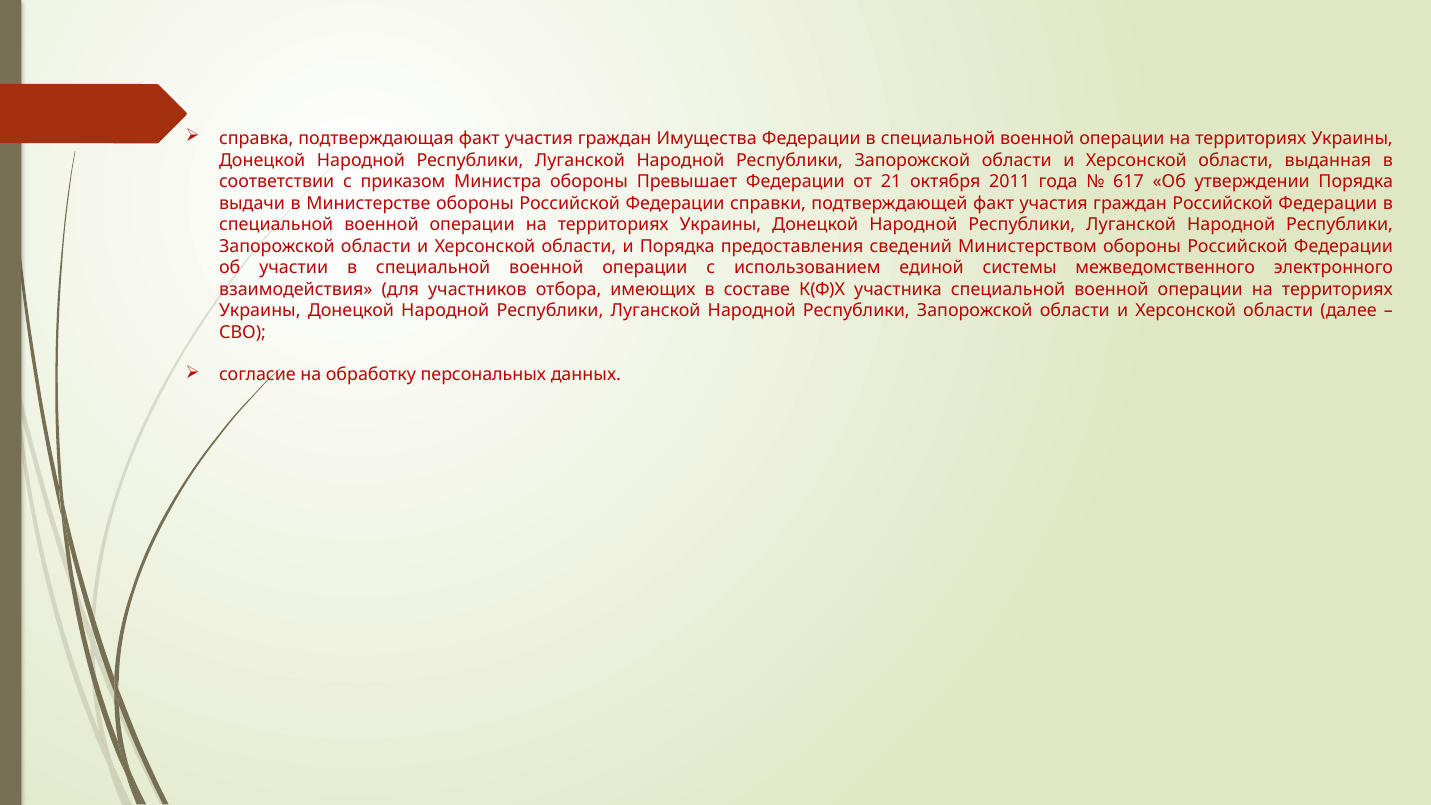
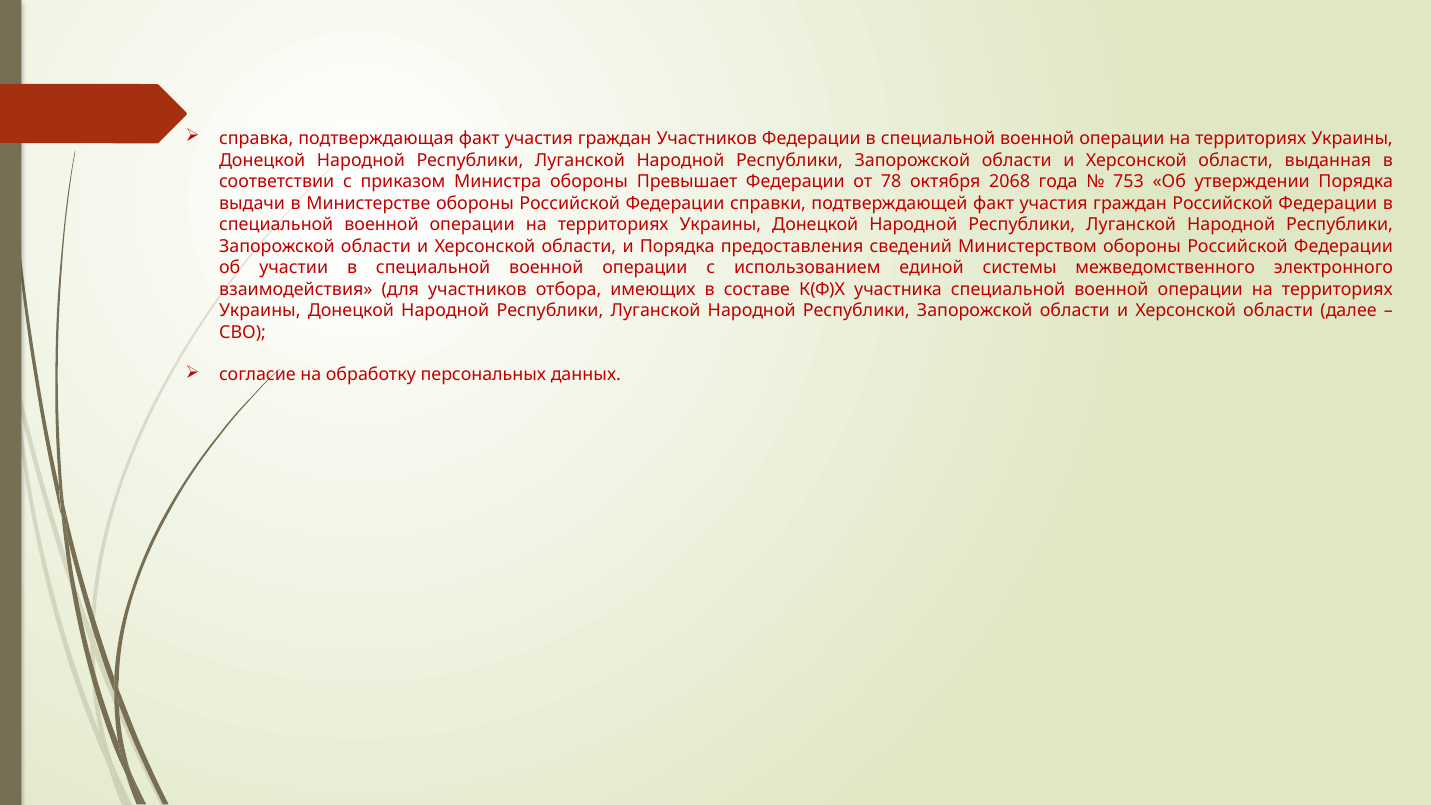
граждан Имущества: Имущества -> Участников
21: 21 -> 78
2011: 2011 -> 2068
617: 617 -> 753
